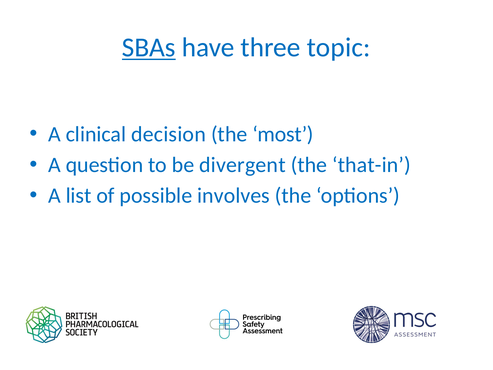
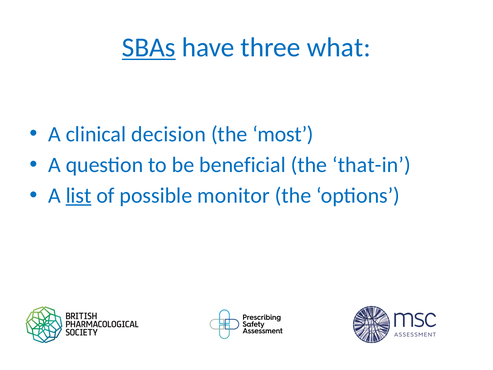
topic: topic -> what
divergent: divergent -> beneficial
list underline: none -> present
involves: involves -> monitor
